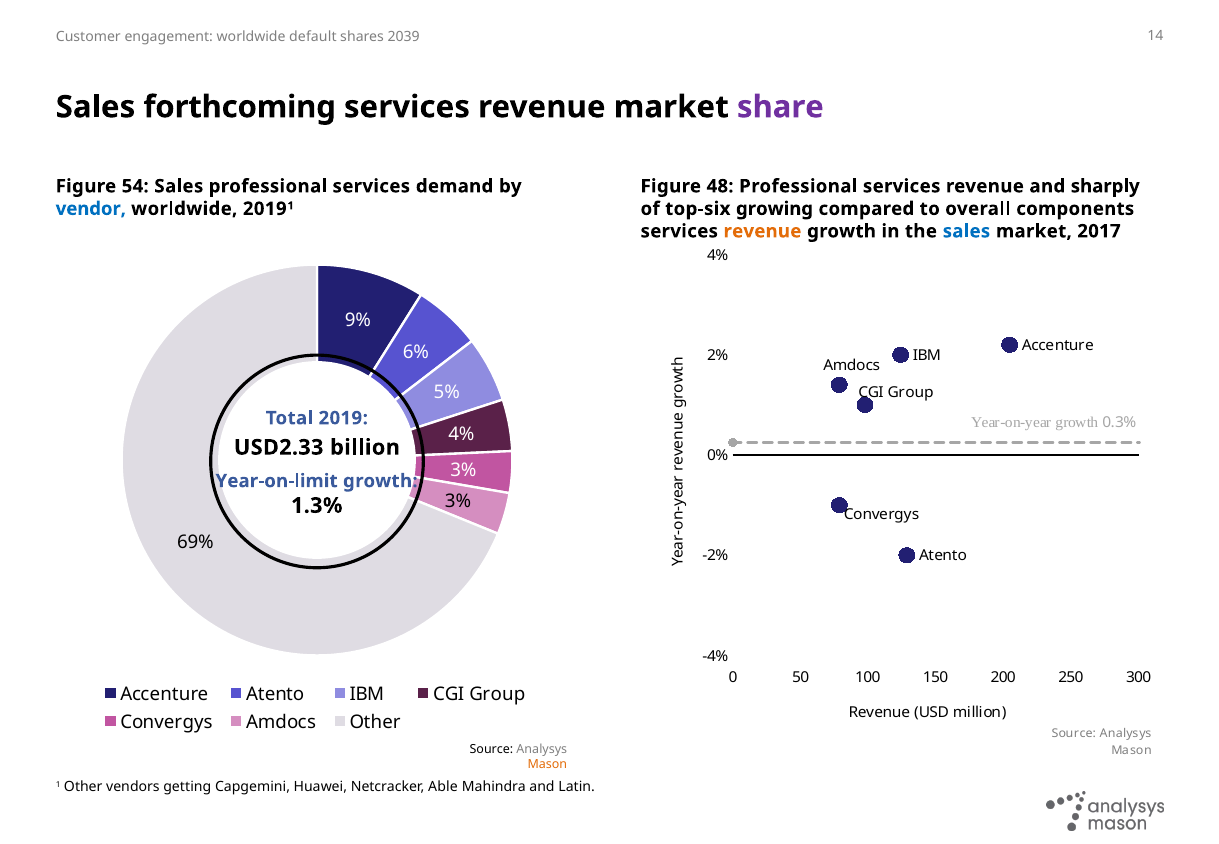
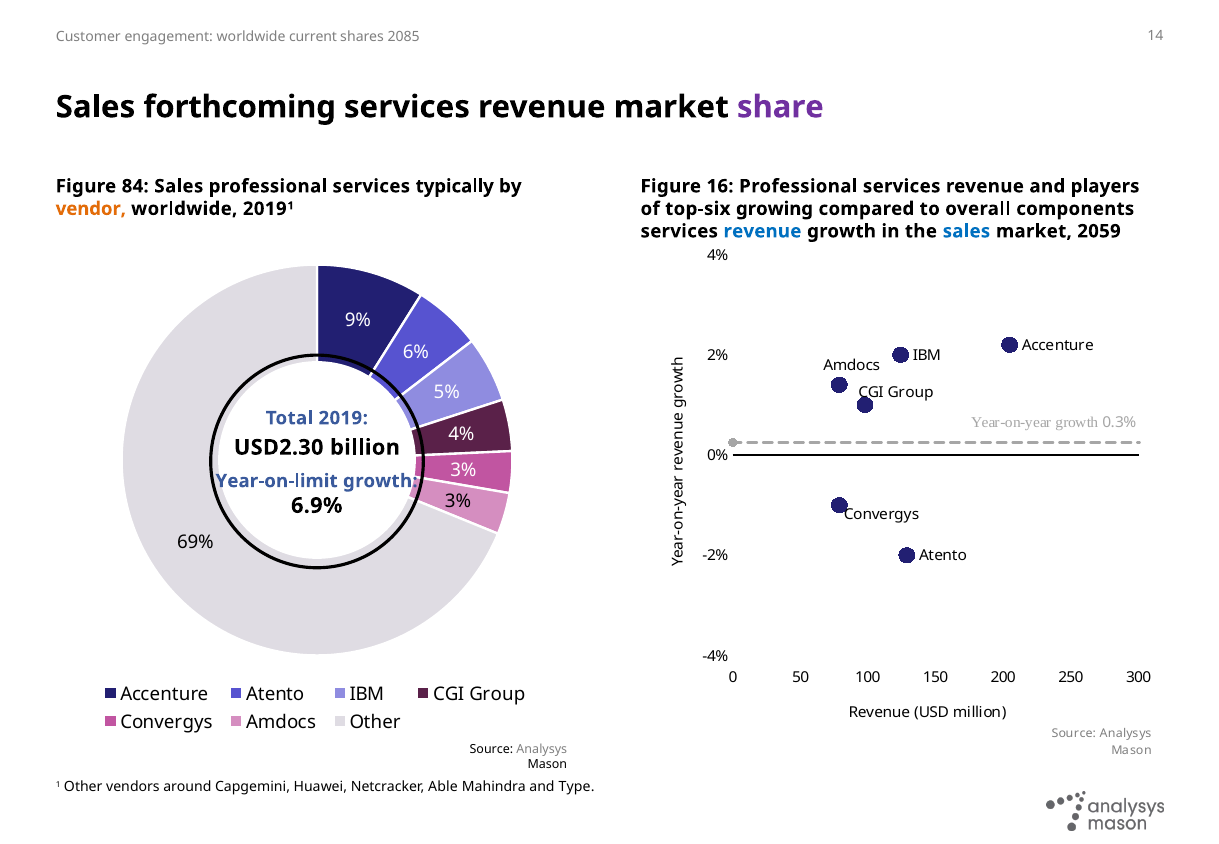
default: default -> current
2039: 2039 -> 2085
54: 54 -> 84
demand: demand -> typically
48: 48 -> 16
sharply: sharply -> players
vendor colour: blue -> orange
revenue at (762, 231) colour: orange -> blue
2017: 2017 -> 2059
USD2.33: USD2.33 -> USD2.30
1.3%: 1.3% -> 6.9%
Mason at (547, 764) colour: orange -> black
getting: getting -> around
Latin: Latin -> Type
